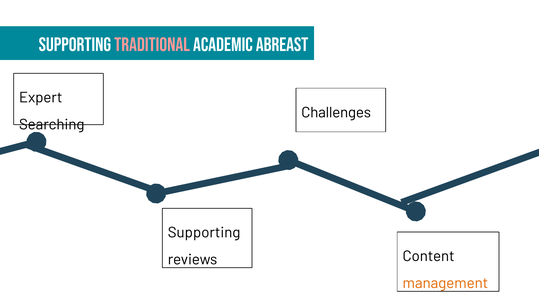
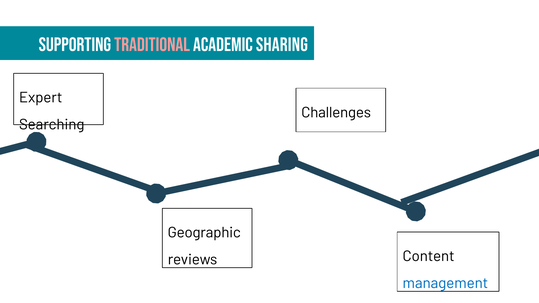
abreast: abreast -> sharing
Supporting at (204, 233): Supporting -> Geographic
management colour: orange -> blue
